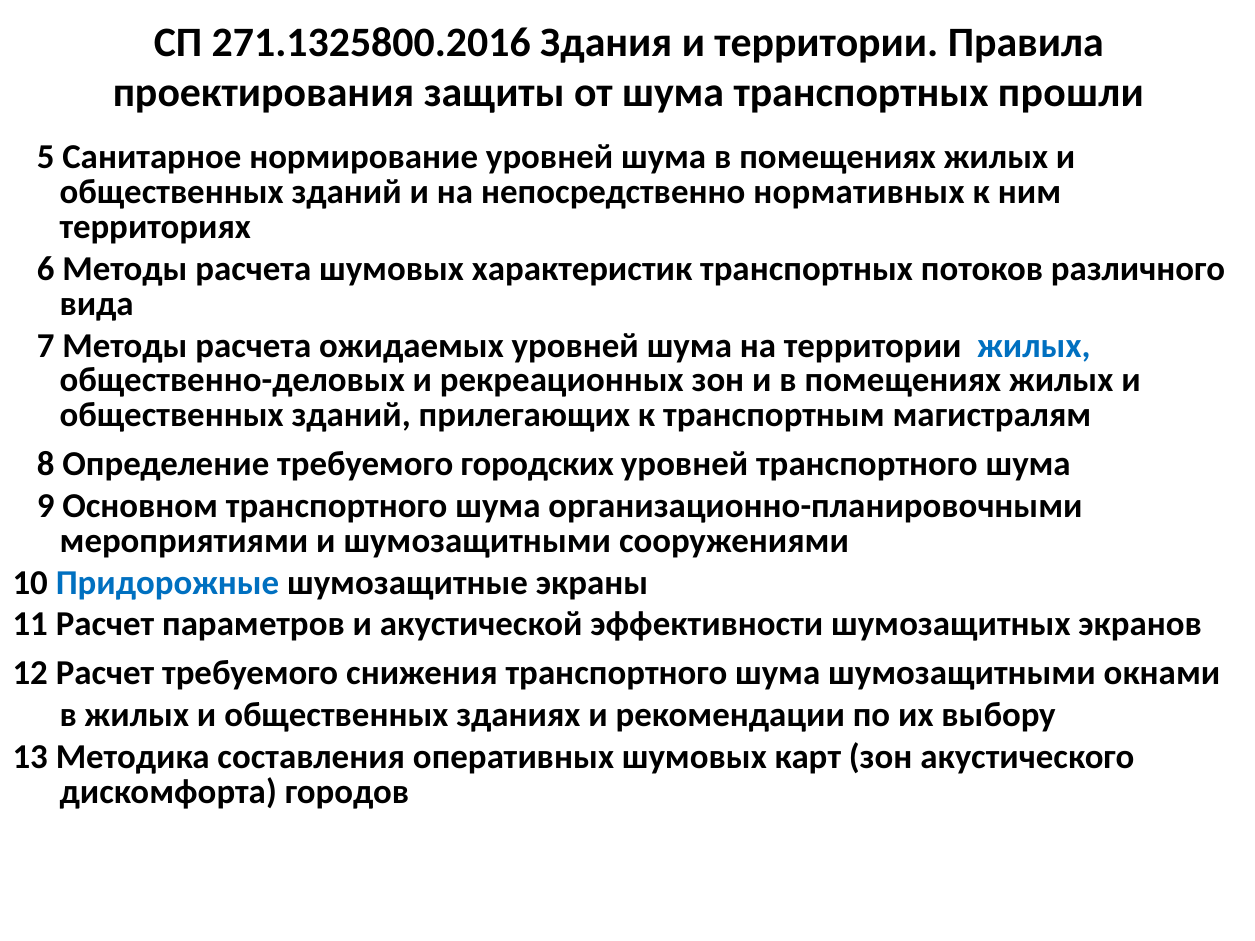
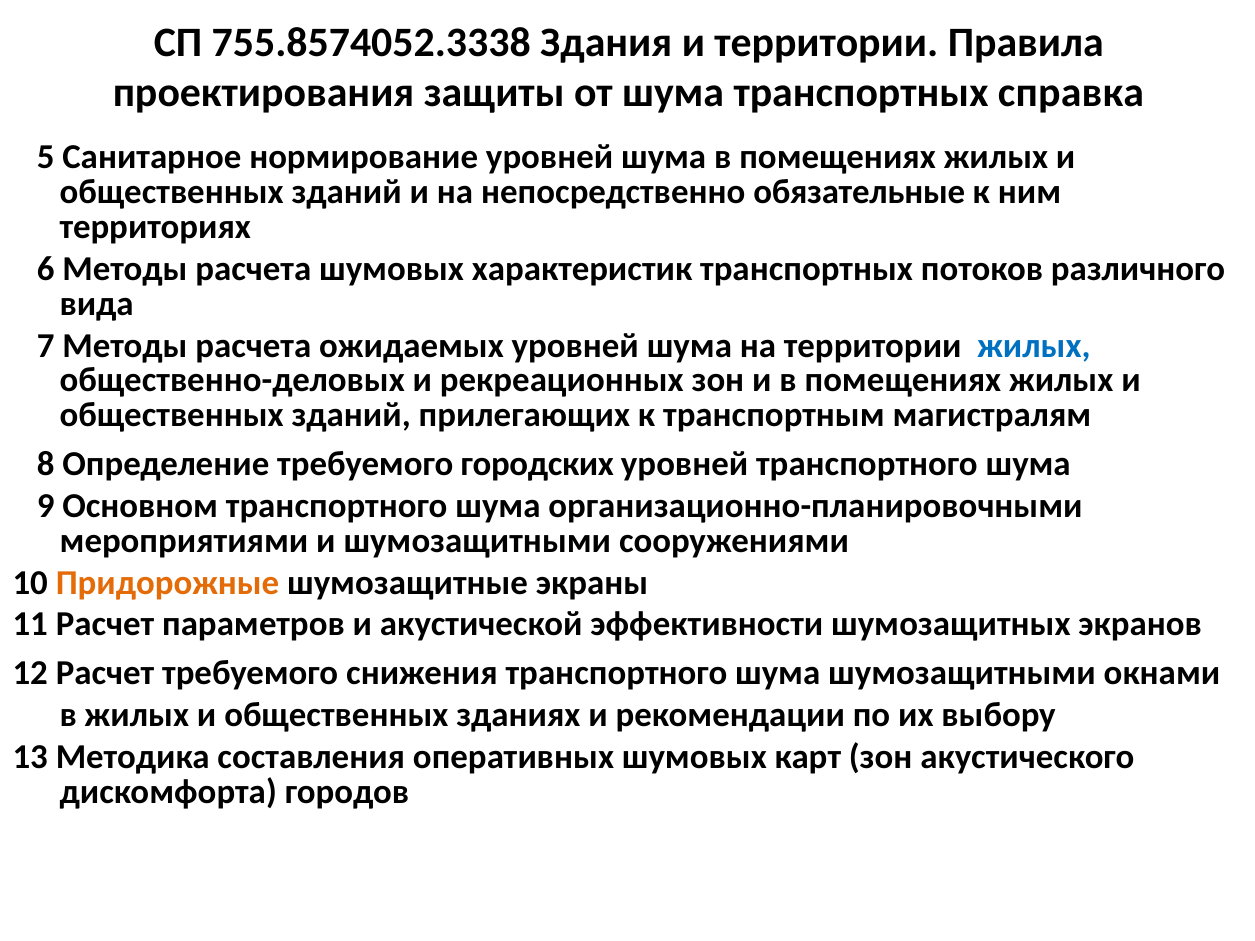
271.1325800.2016: 271.1325800.2016 -> 755.8574052.3338
прошли: прошли -> справка
нормативных: нормативных -> обязательные
Придорожные colour: blue -> orange
